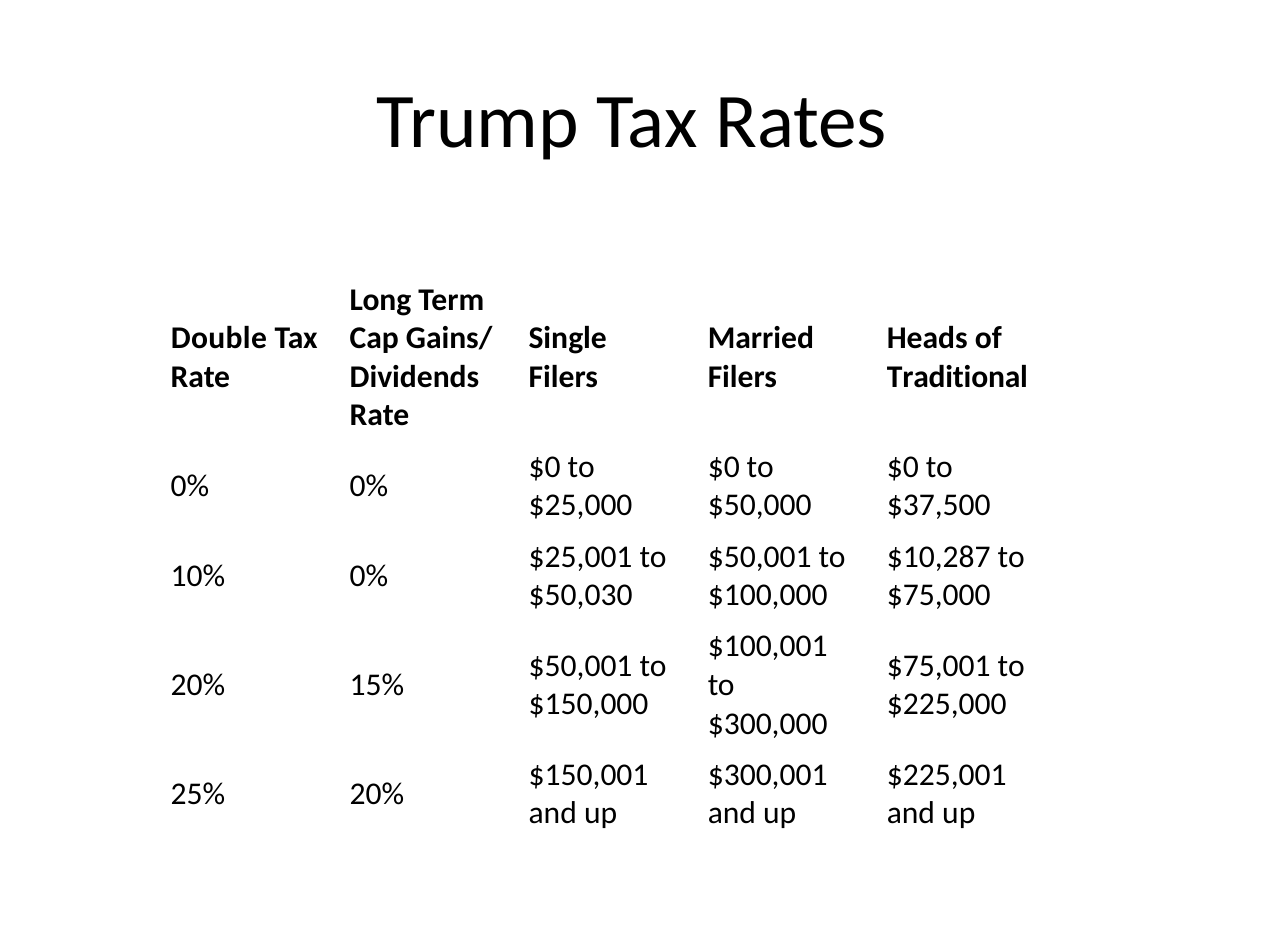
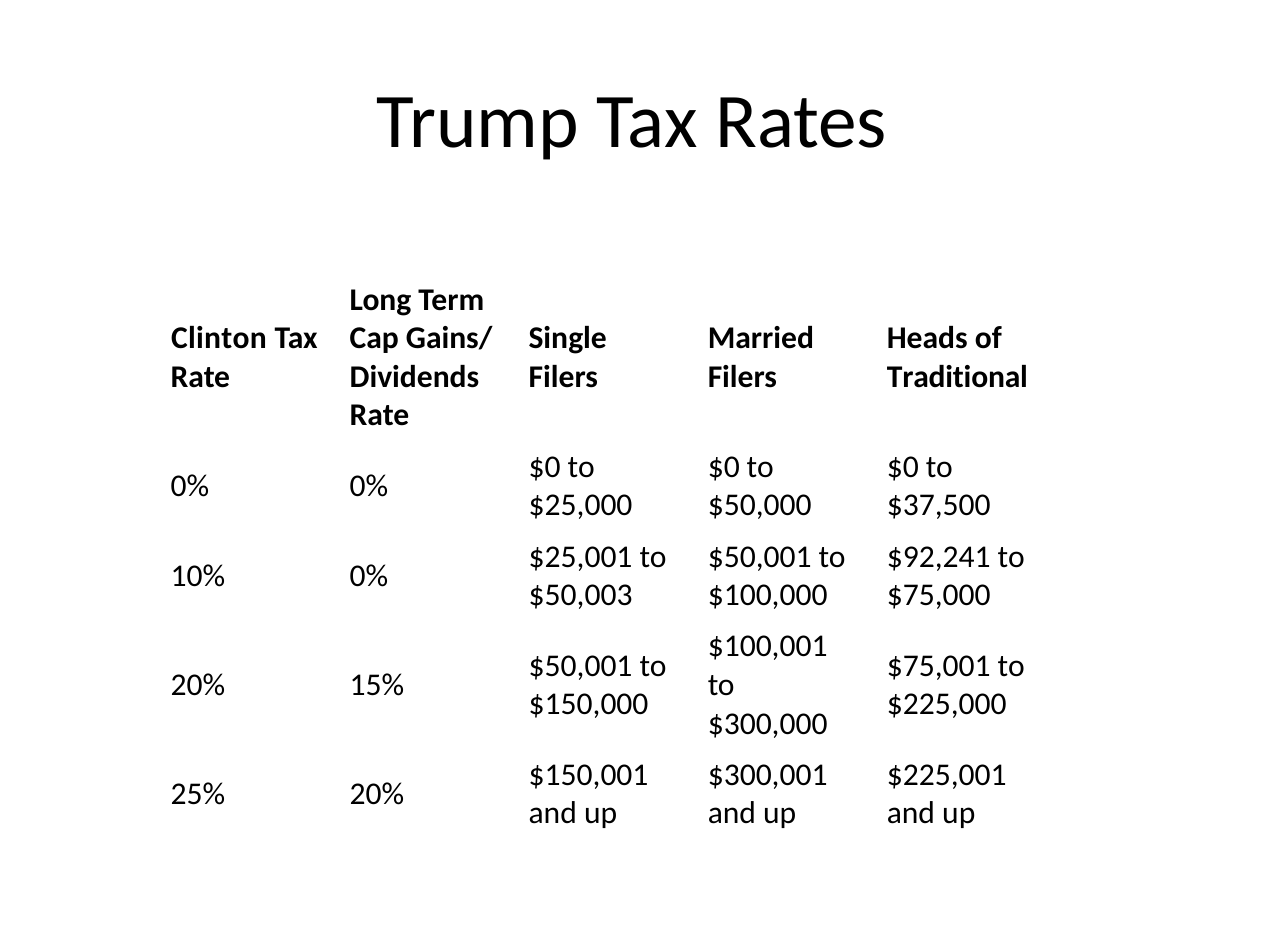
Double: Double -> Clinton
$10,287: $10,287 -> $92,241
$50,030: $50,030 -> $50,003
